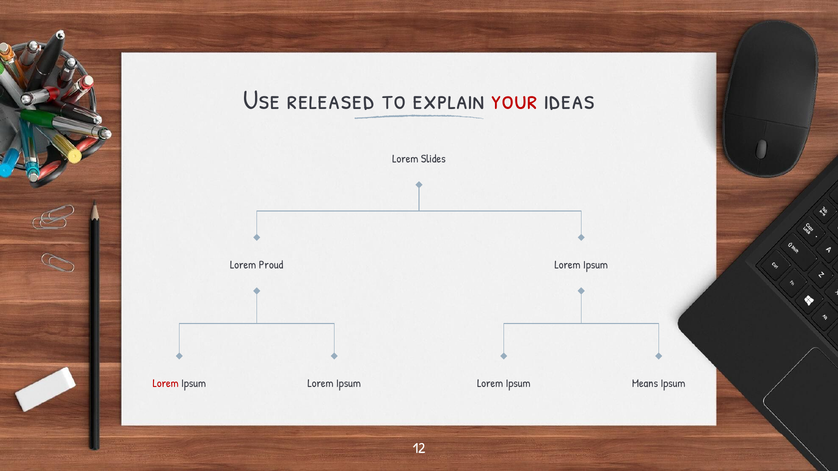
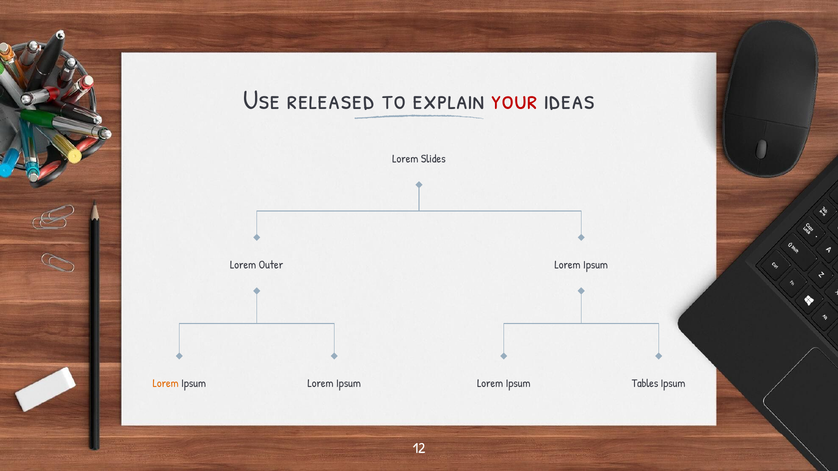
Proud: Proud -> Outer
Lorem at (166, 384) colour: red -> orange
Means: Means -> Tables
